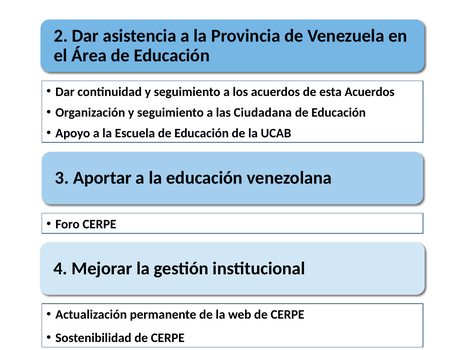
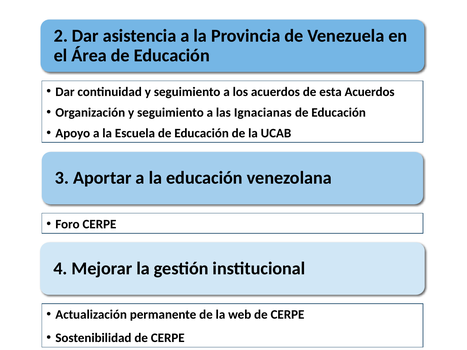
Ciudadana: Ciudadana -> Ignacianas
